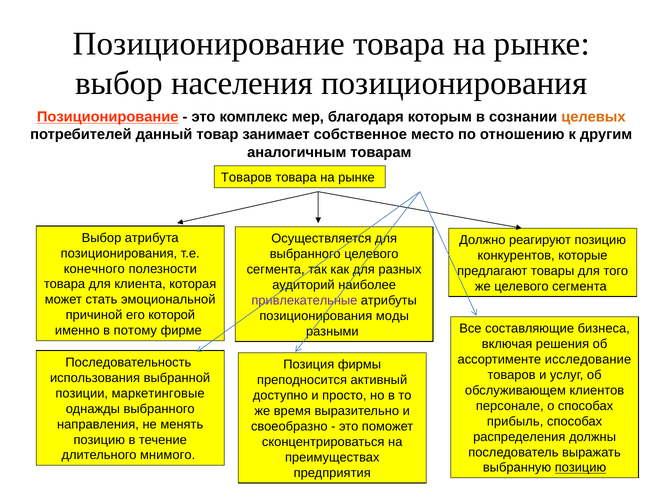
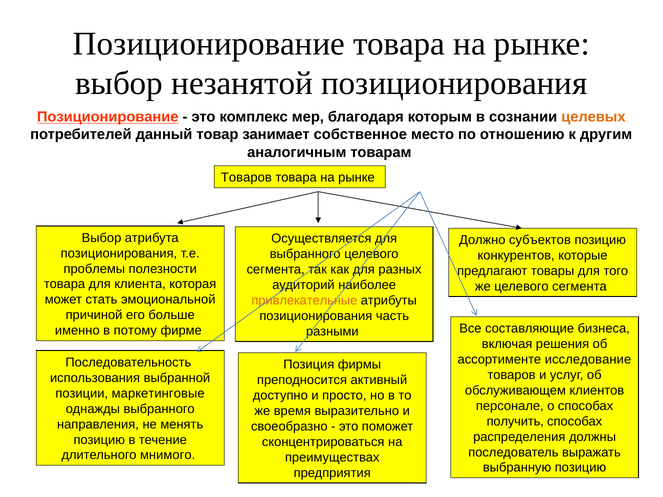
населения: населения -> незанятой
реагируют: реагируют -> субъектов
конечного: конечного -> проблемы
привлекательные colour: purple -> orange
которой: которой -> больше
моды: моды -> часть
прибыль: прибыль -> получить
позицию at (580, 468) underline: present -> none
